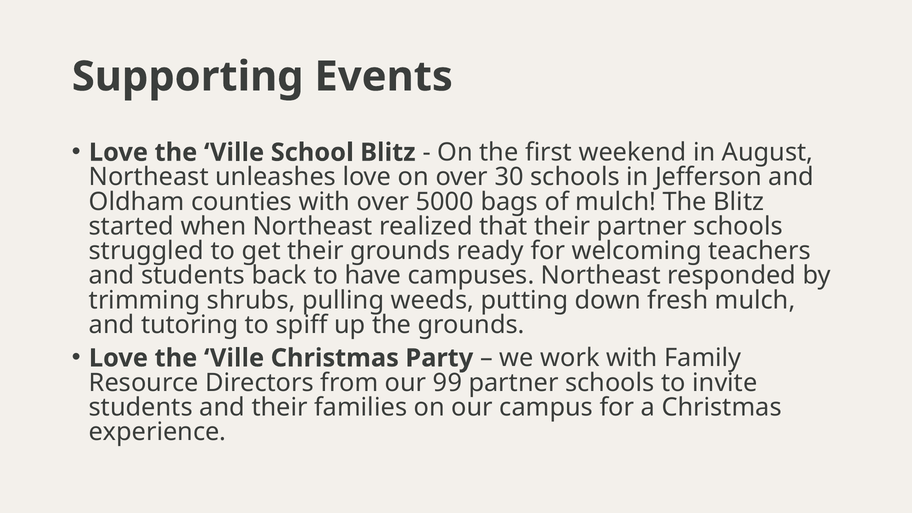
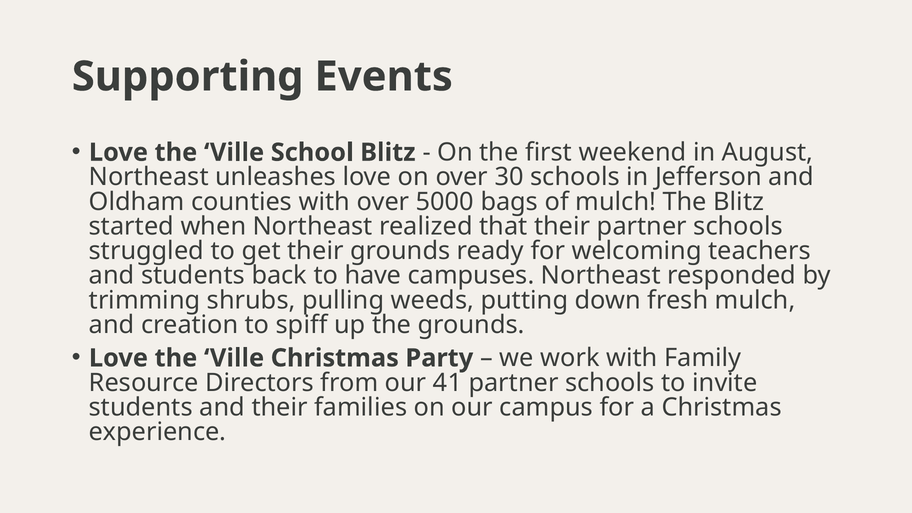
tutoring: tutoring -> creation
99: 99 -> 41
